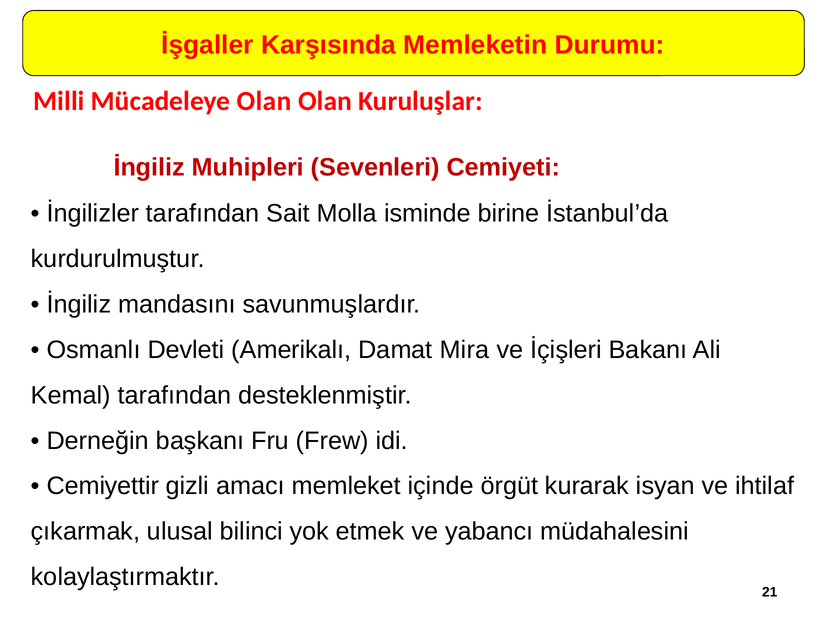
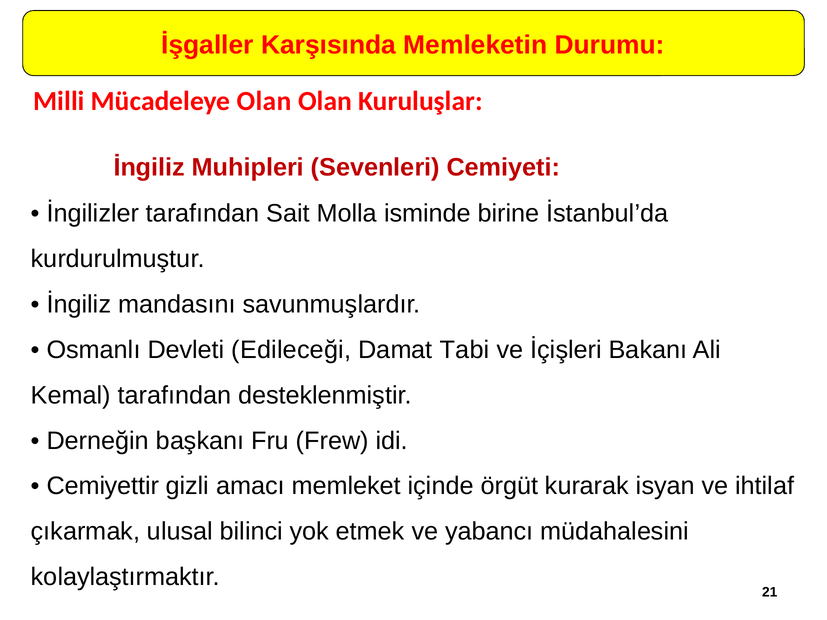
Amerikalı: Amerikalı -> Edileceği
Mira: Mira -> Tabi
